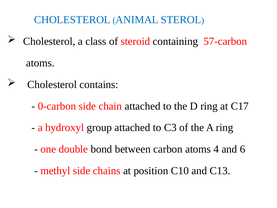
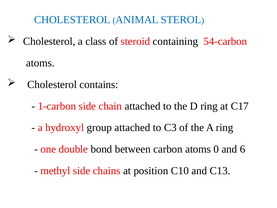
57-carbon: 57-carbon -> 54-carbon
0-carbon: 0-carbon -> 1-carbon
4: 4 -> 0
